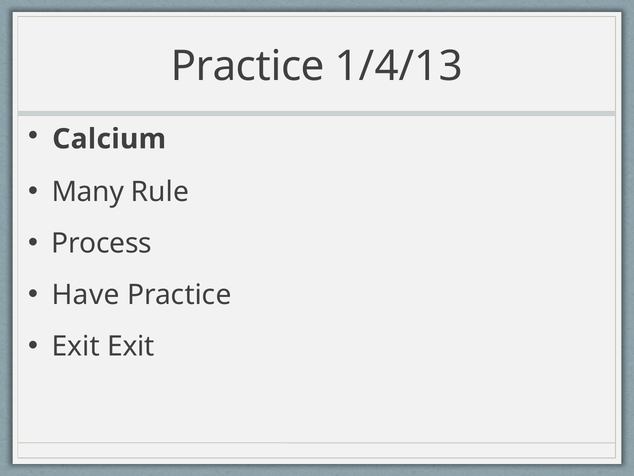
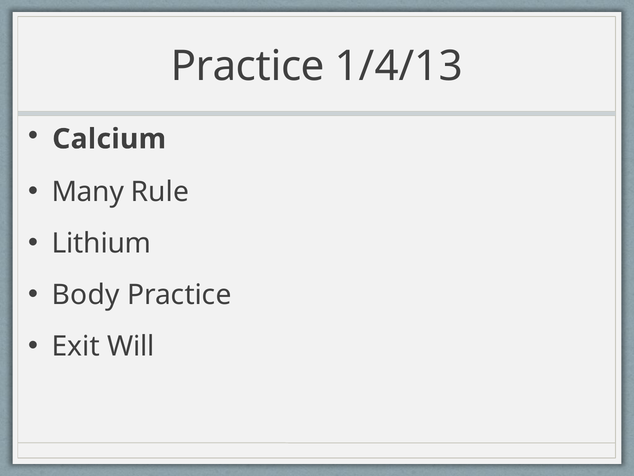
Process: Process -> Lithium
Have: Have -> Body
Exit Exit: Exit -> Will
